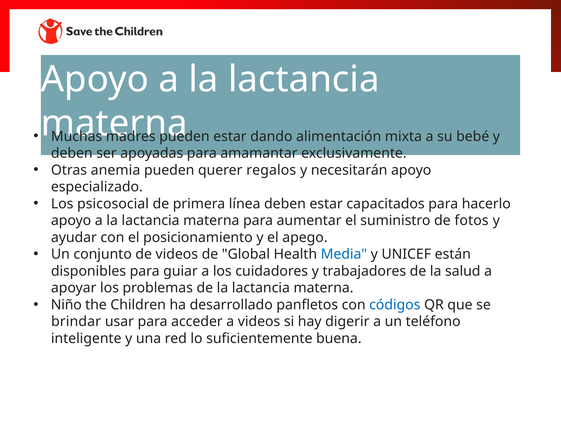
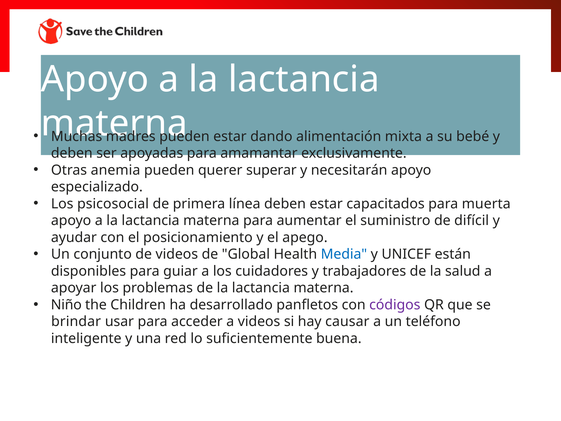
regalos: regalos -> superar
hacerlo: hacerlo -> muerta
fotos: fotos -> difícil
códigos colour: blue -> purple
digerir: digerir -> causar
